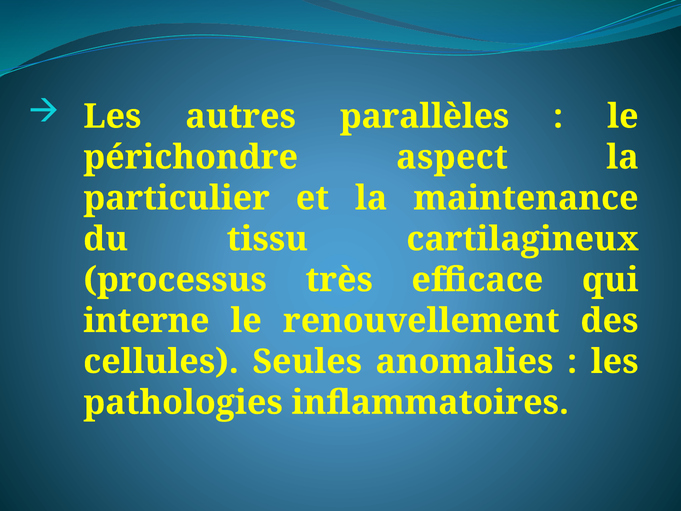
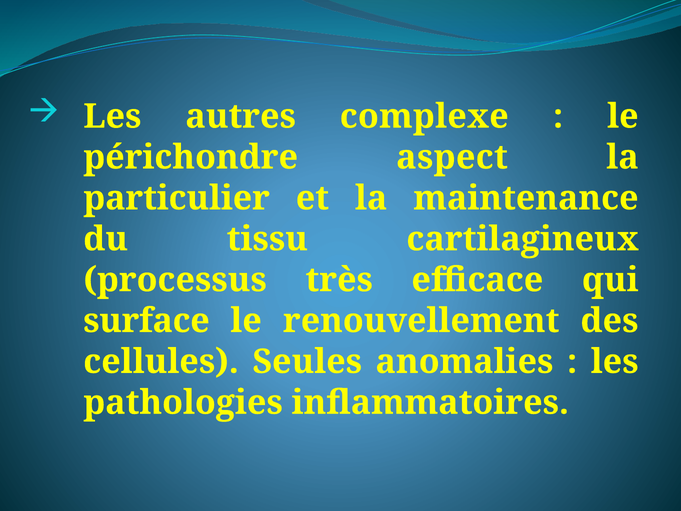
parallèles: parallèles -> complexe
interne: interne -> surface
